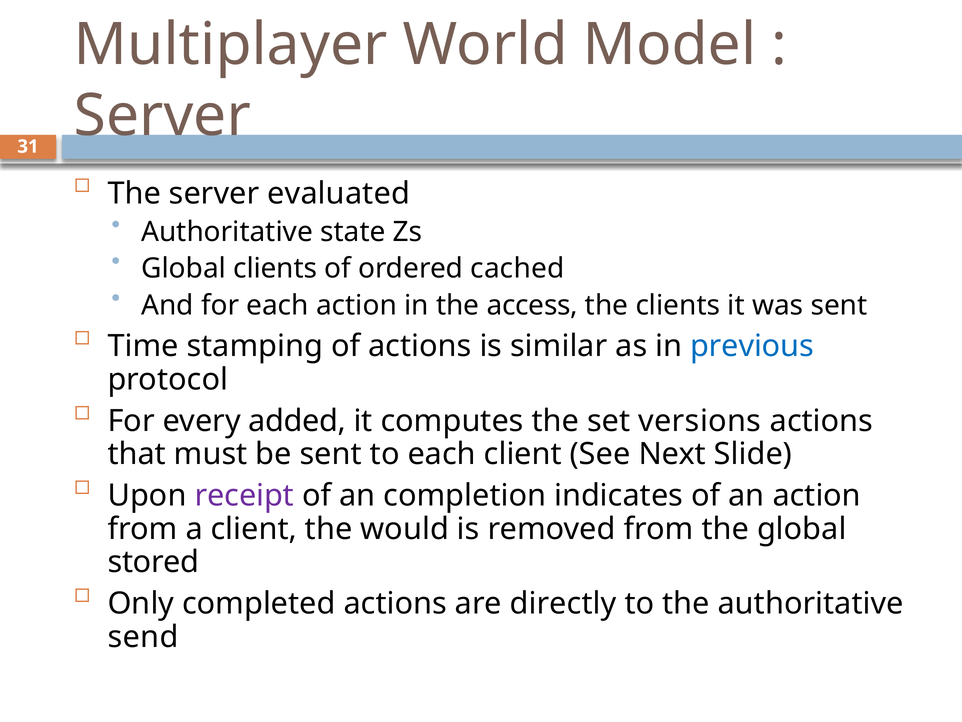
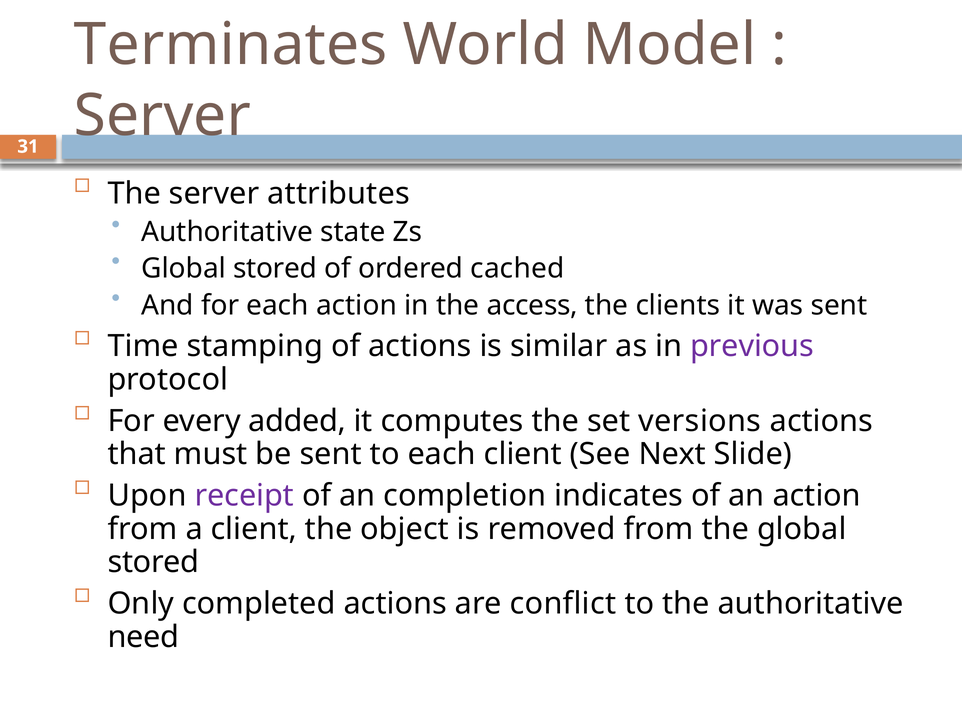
Multiplayer: Multiplayer -> Terminates
evaluated: evaluated -> attributes
clients at (275, 269): clients -> stored
previous colour: blue -> purple
would: would -> object
directly: directly -> conflict
send: send -> need
